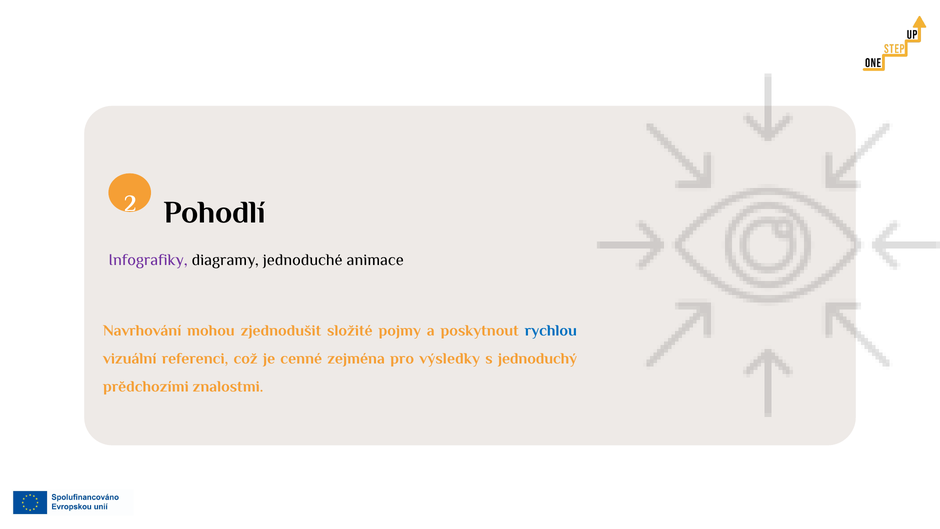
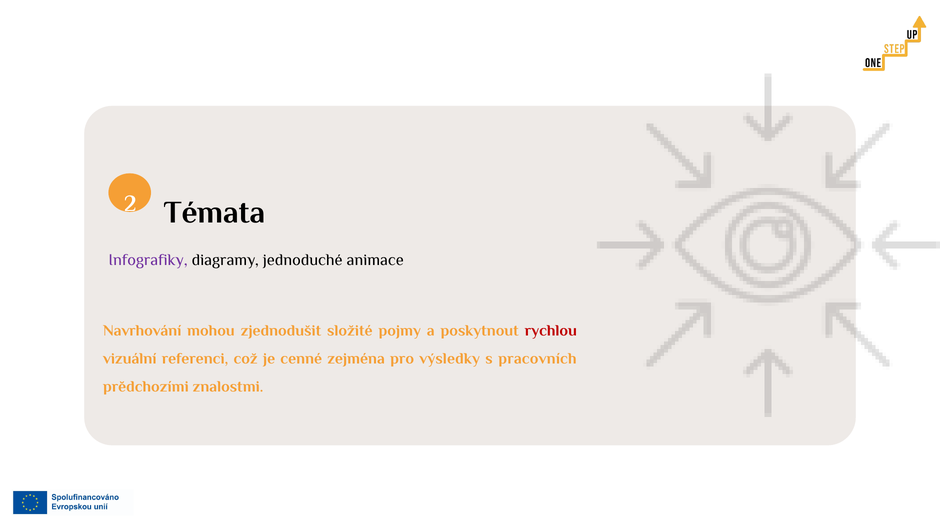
Pohodlí: Pohodlí -> Témata
rychlou colour: blue -> red
jednoduchý: jednoduchý -> pracovních
